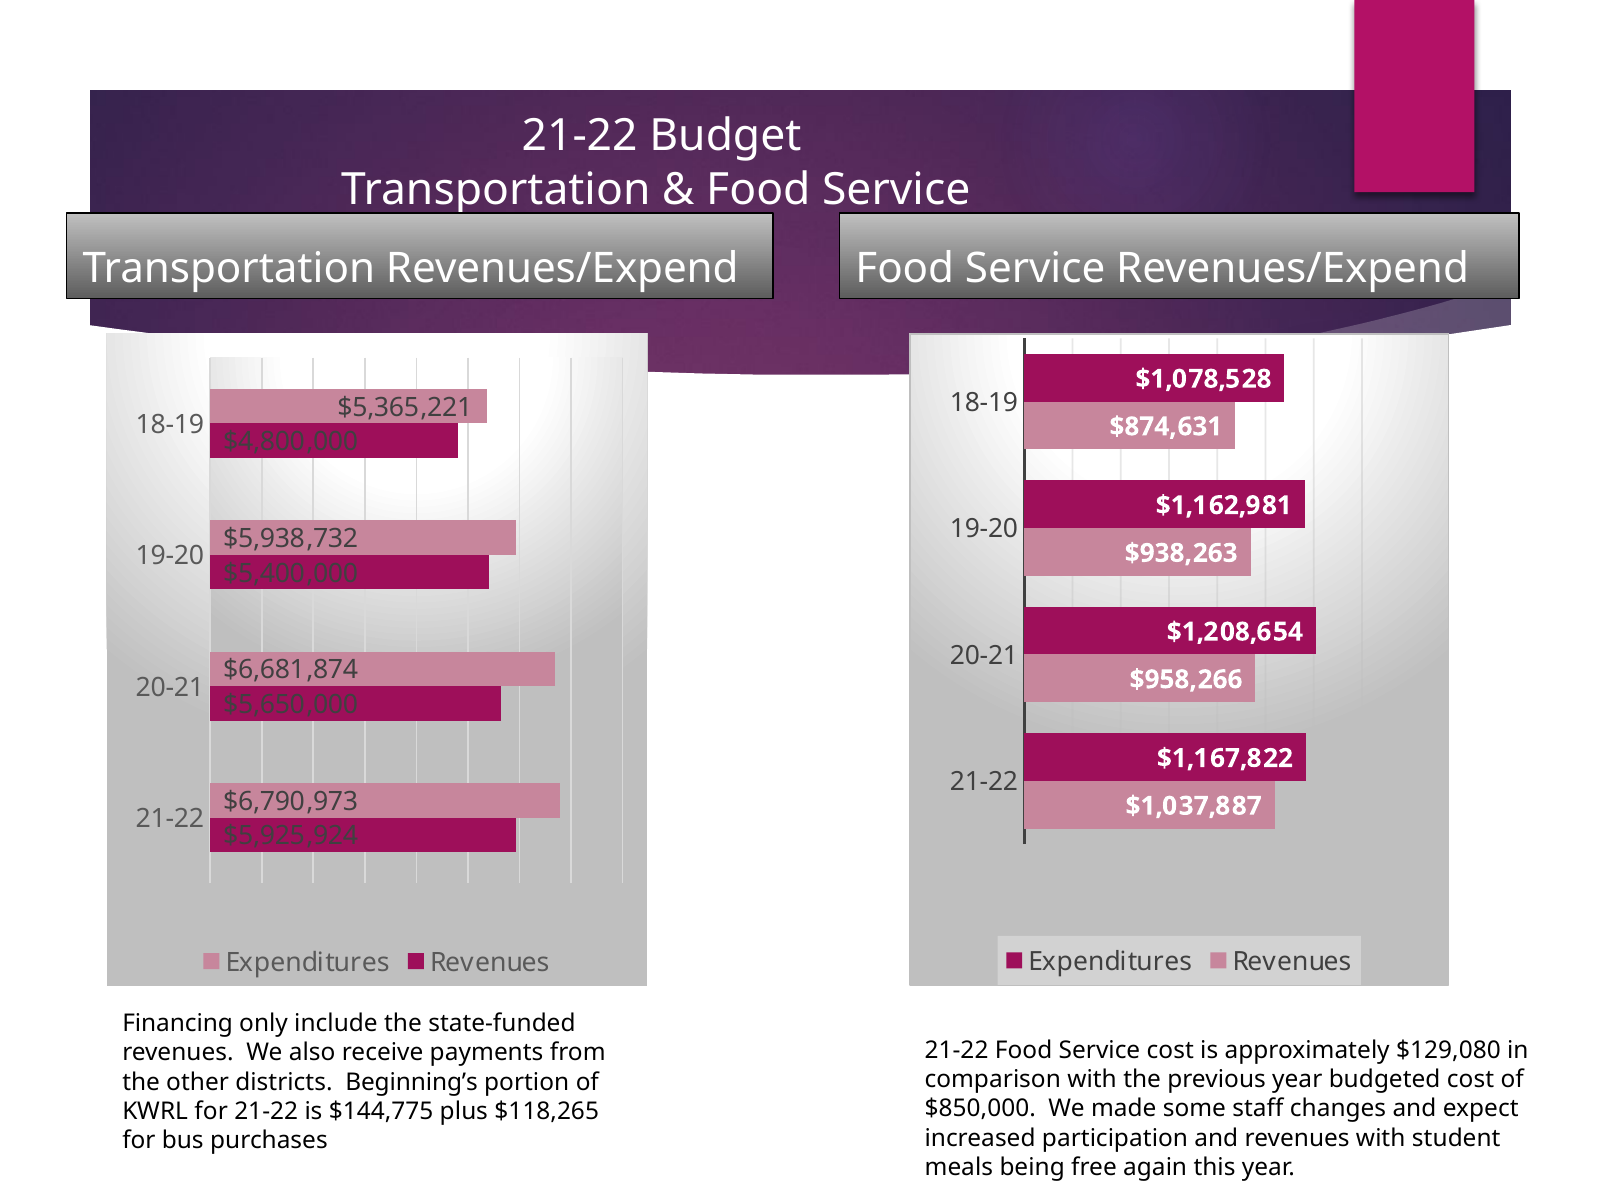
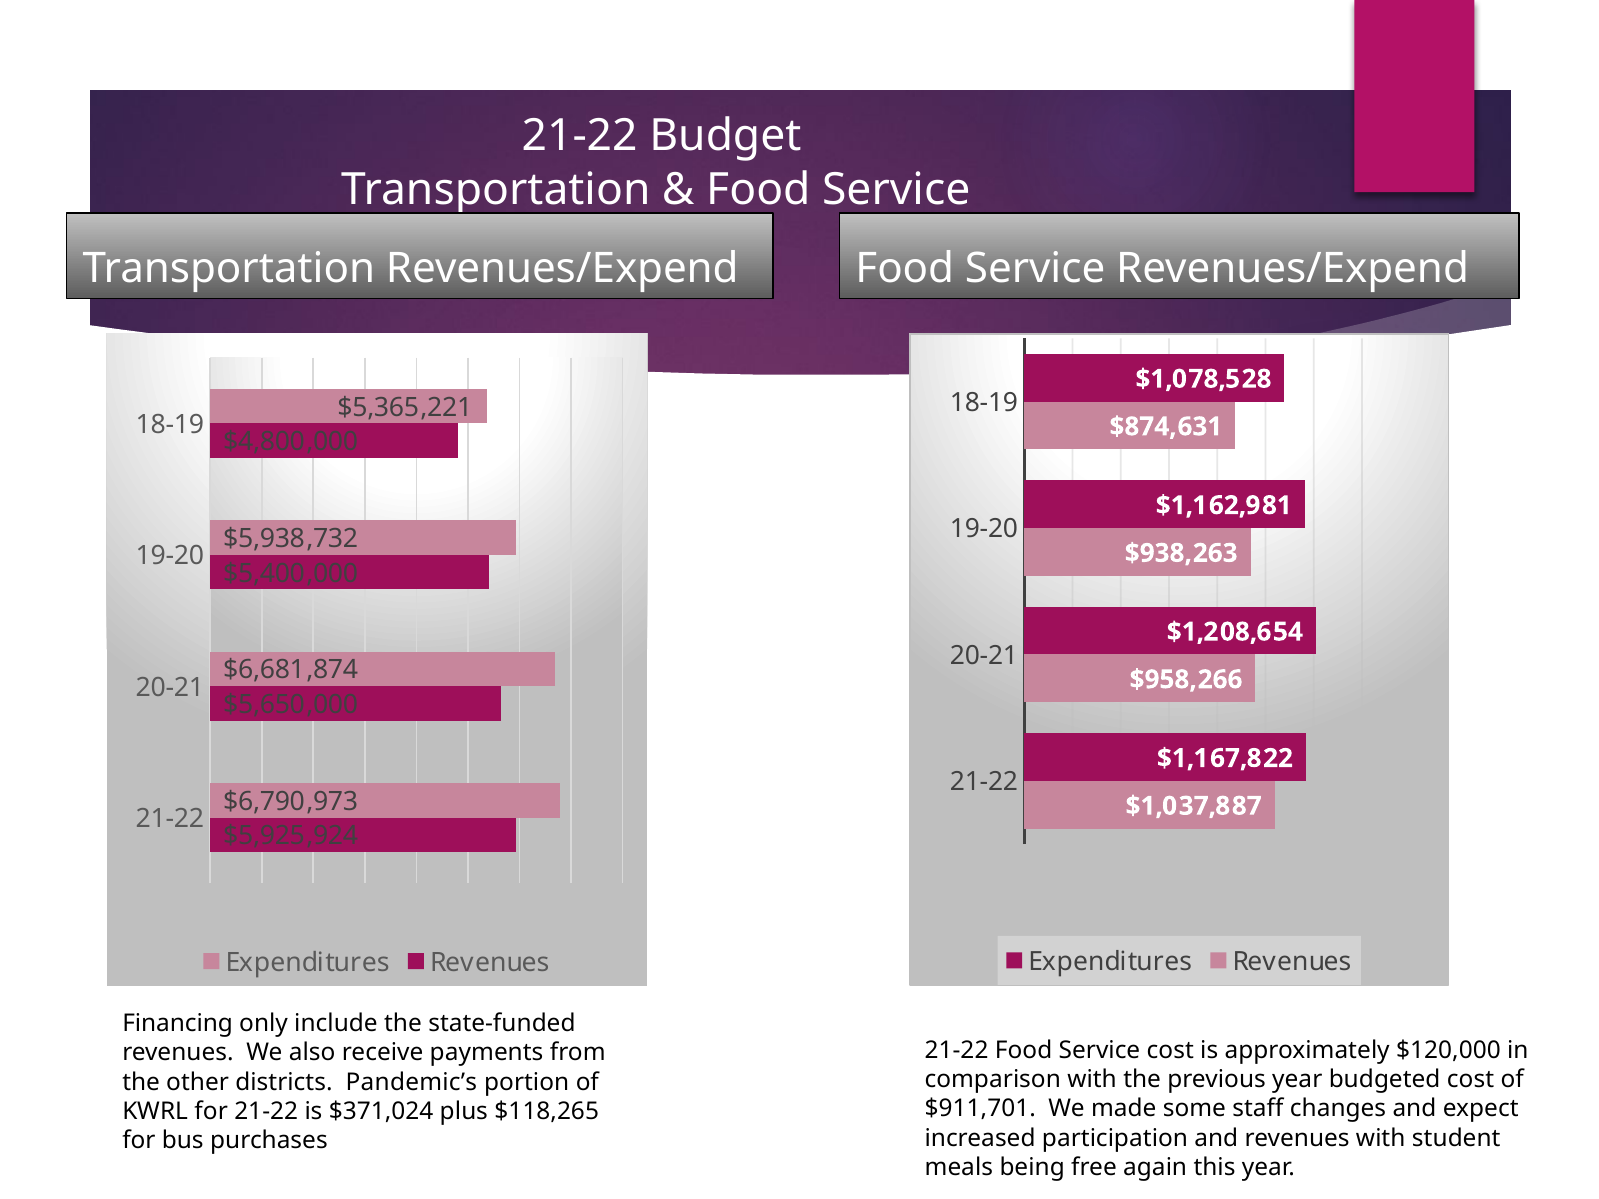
$129,080: $129,080 -> $120,000
Beginning’s: Beginning’s -> Pandemic’s
$850,000: $850,000 -> $911,701
$144,775: $144,775 -> $371,024
